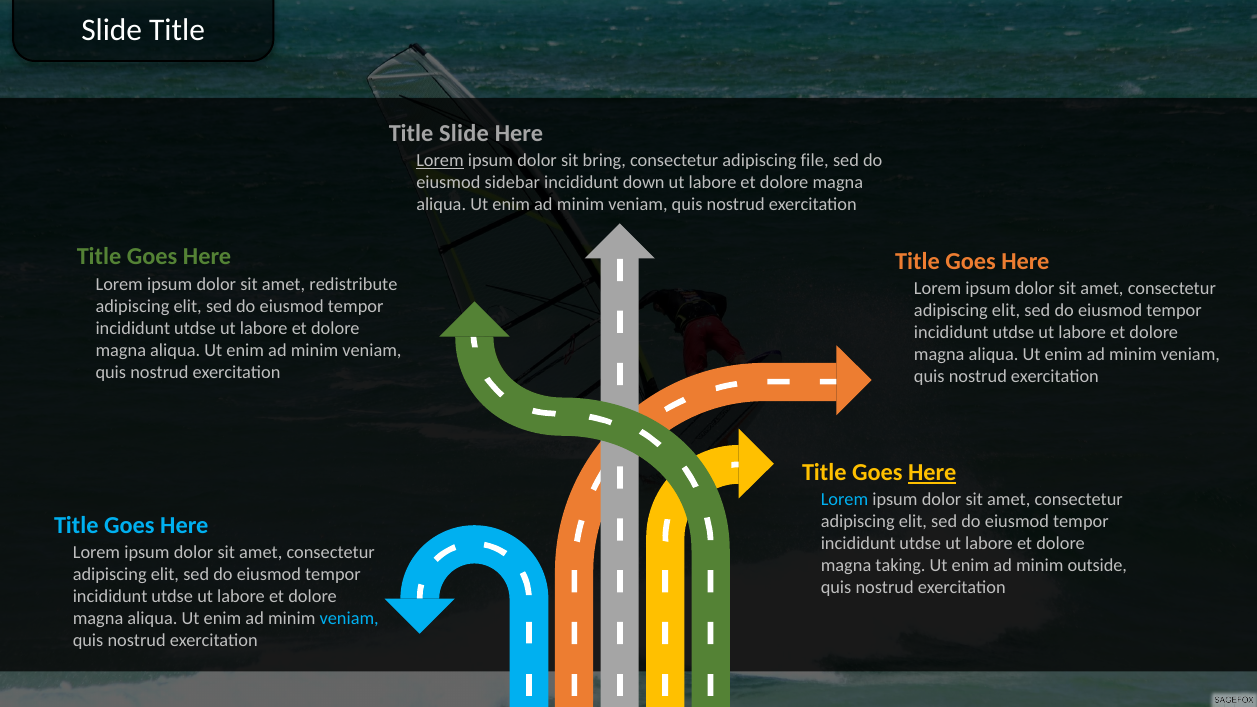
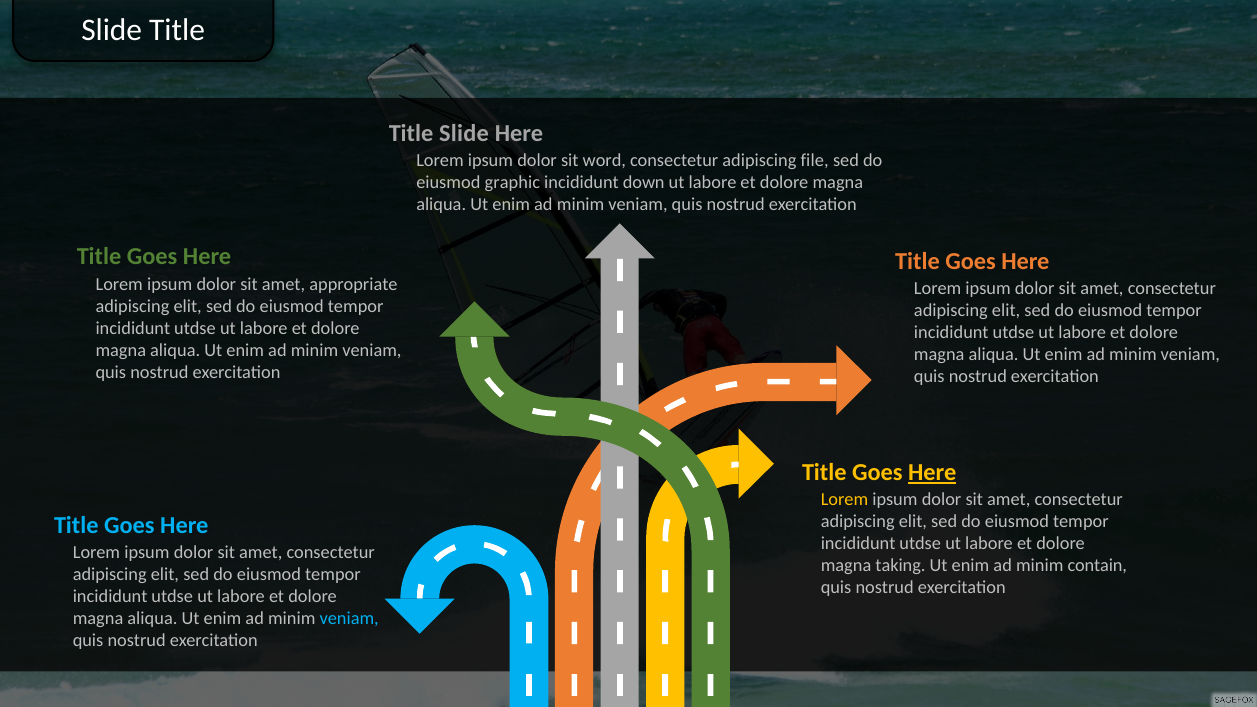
Lorem at (440, 161) underline: present -> none
bring: bring -> word
sidebar: sidebar -> graphic
redistribute: redistribute -> appropriate
Lorem at (844, 500) colour: light blue -> yellow
outside: outside -> contain
